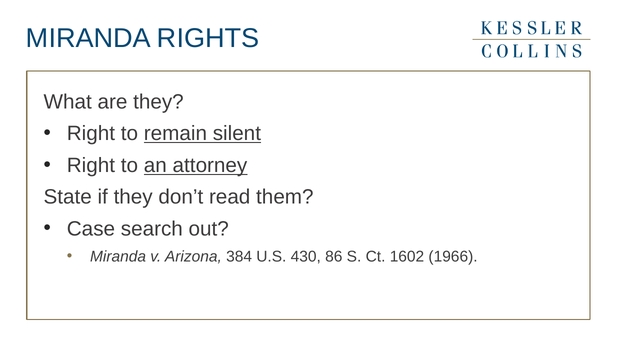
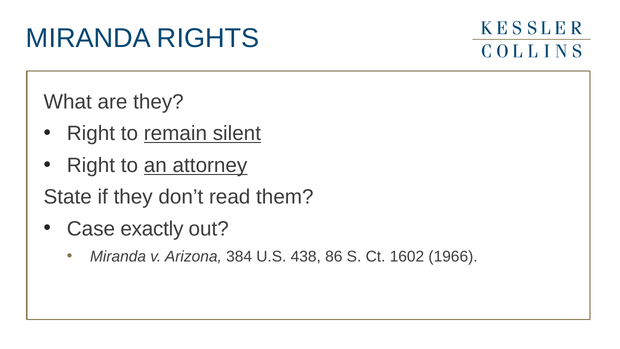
search: search -> exactly
430: 430 -> 438
